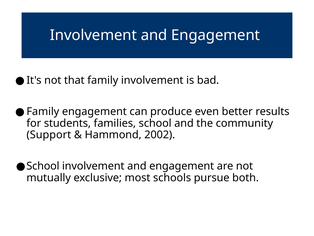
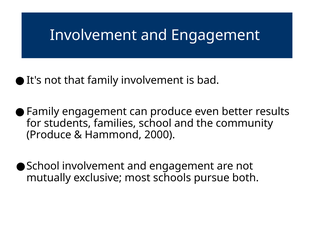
Support at (49, 135): Support -> Produce
2002: 2002 -> 2000
